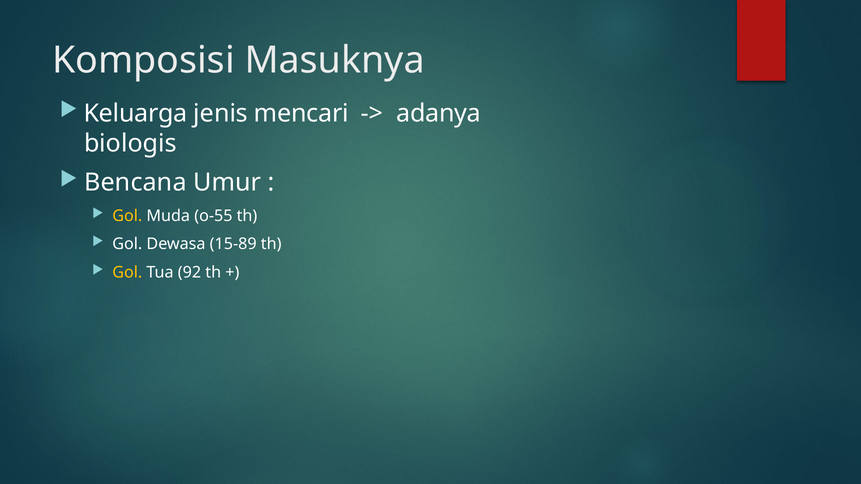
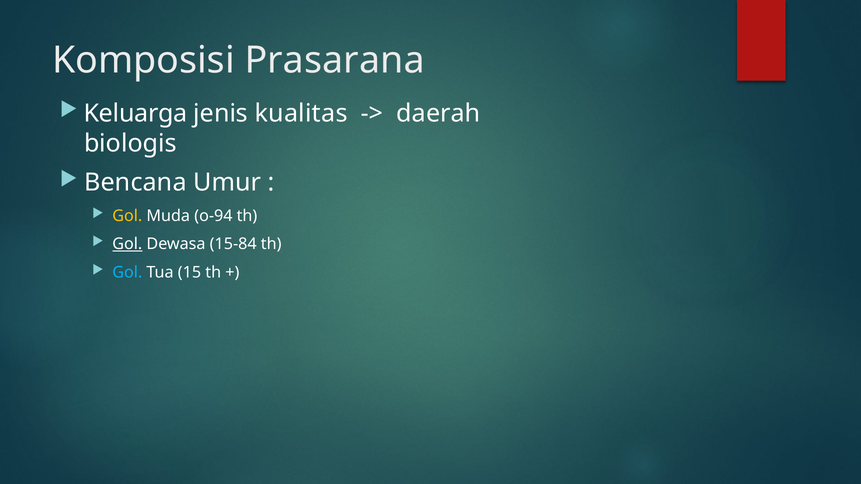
Masuknya: Masuknya -> Prasarana
mencari: mencari -> kualitas
adanya: adanya -> daerah
o-55: o-55 -> o-94
Gol at (127, 244) underline: none -> present
15-89: 15-89 -> 15-84
Gol at (127, 273) colour: yellow -> light blue
92: 92 -> 15
